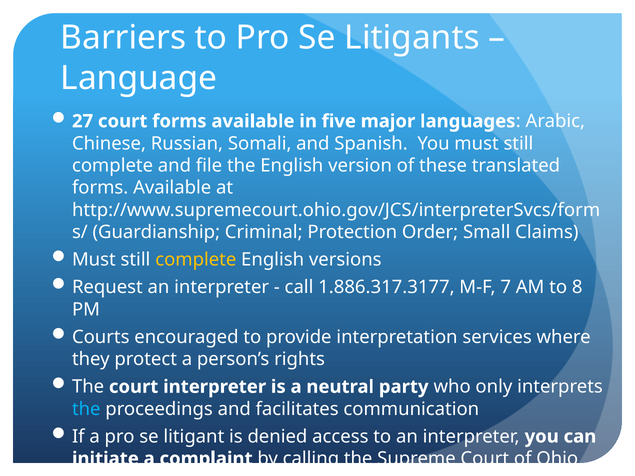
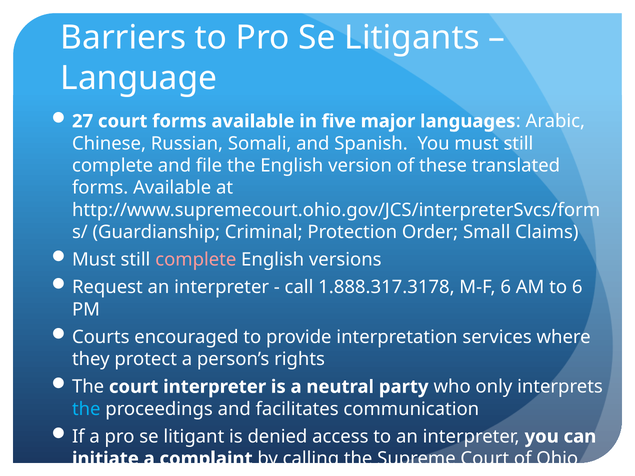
complete at (196, 260) colour: yellow -> pink
1.886.317.3177: 1.886.317.3177 -> 1.888.317.3178
M-F 7: 7 -> 6
to 8: 8 -> 6
